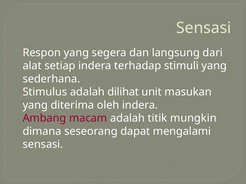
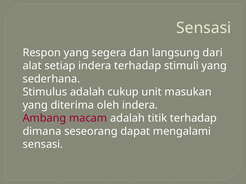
dilihat: dilihat -> cukup
titik mungkin: mungkin -> terhadap
